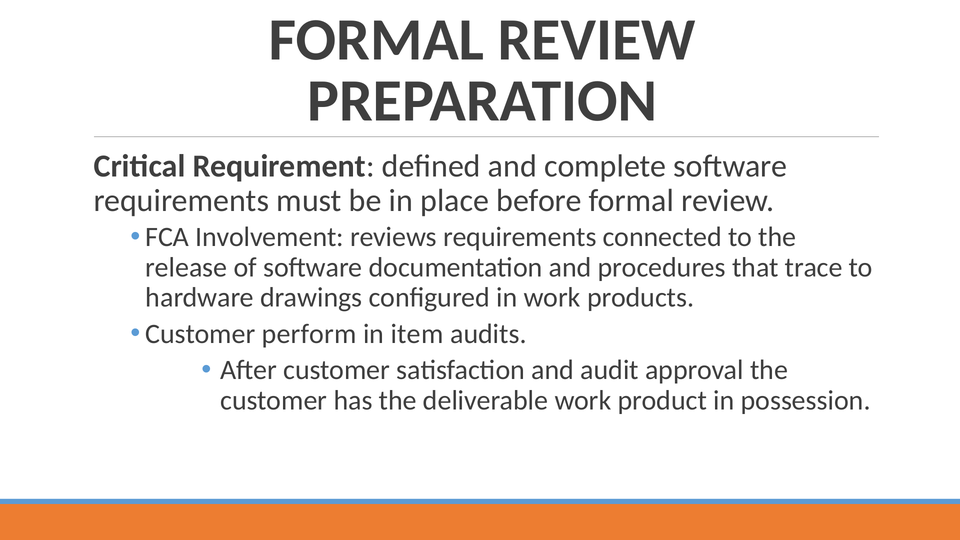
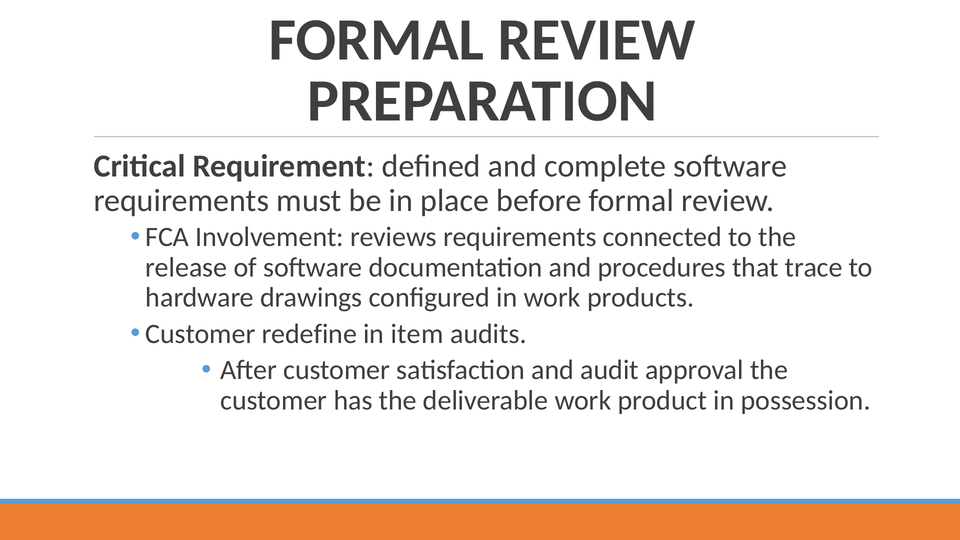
perform: perform -> redefine
